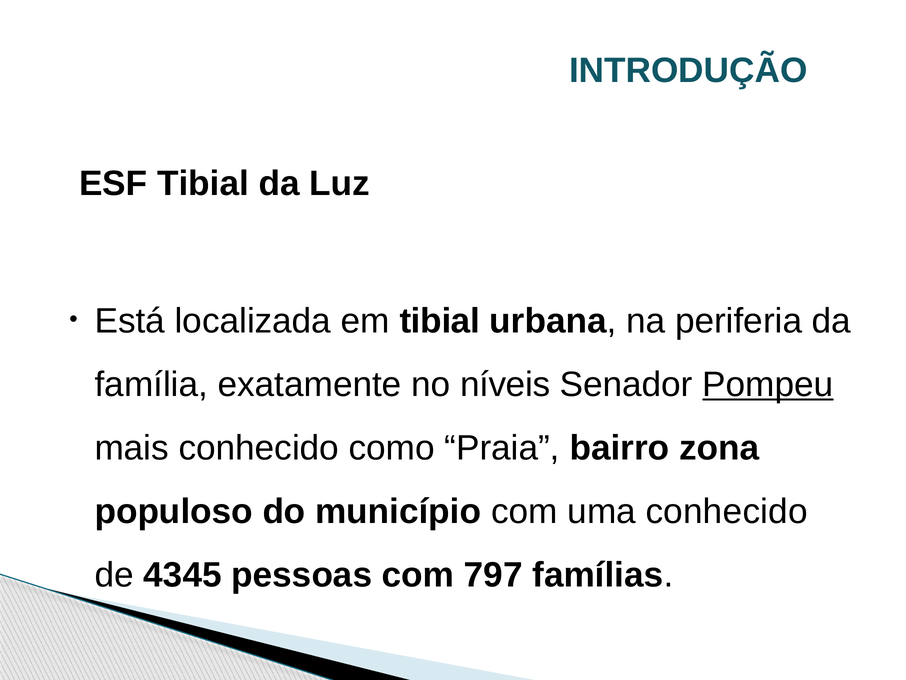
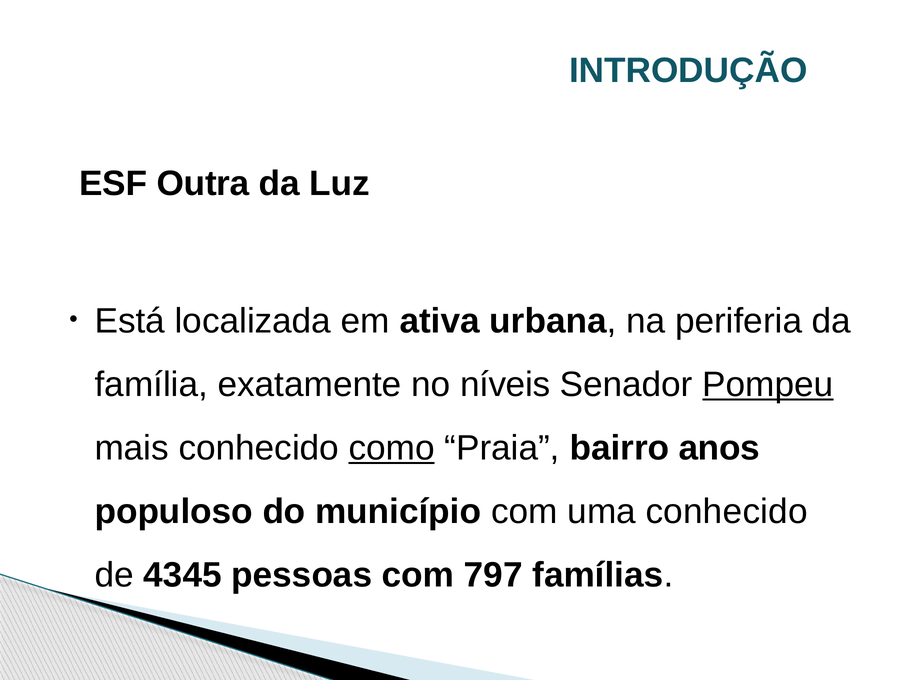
ESF Tibial: Tibial -> Outra
em tibial: tibial -> ativa
como underline: none -> present
zona: zona -> anos
